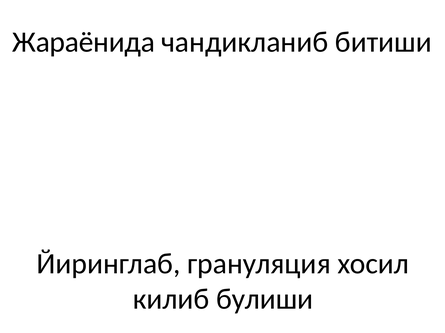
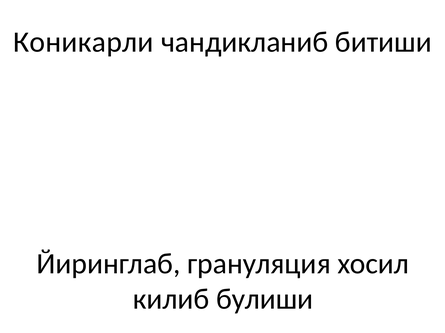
Жараёнида: Жараёнида -> Коникарли
